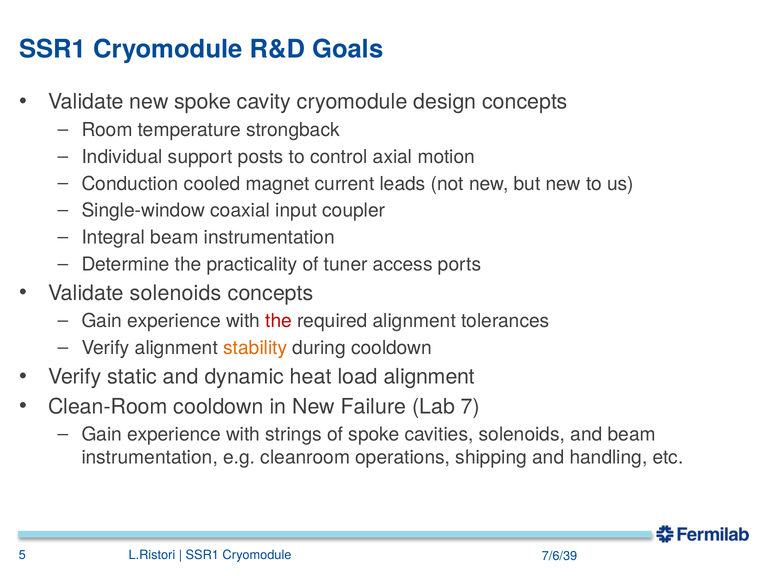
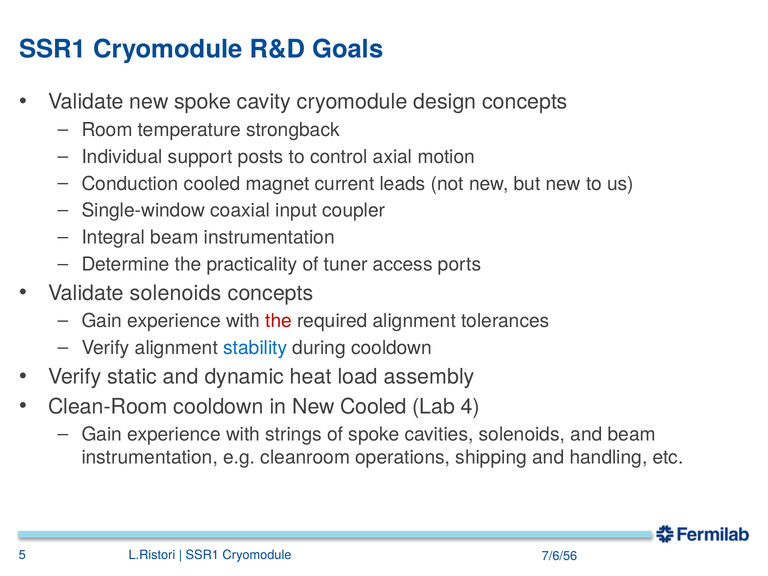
stability colour: orange -> blue
load alignment: alignment -> assembly
New Failure: Failure -> Cooled
7: 7 -> 4
7/6/39: 7/6/39 -> 7/6/56
